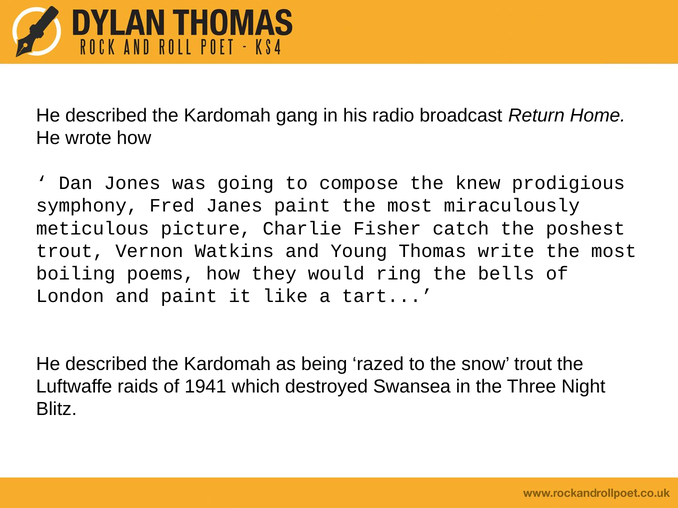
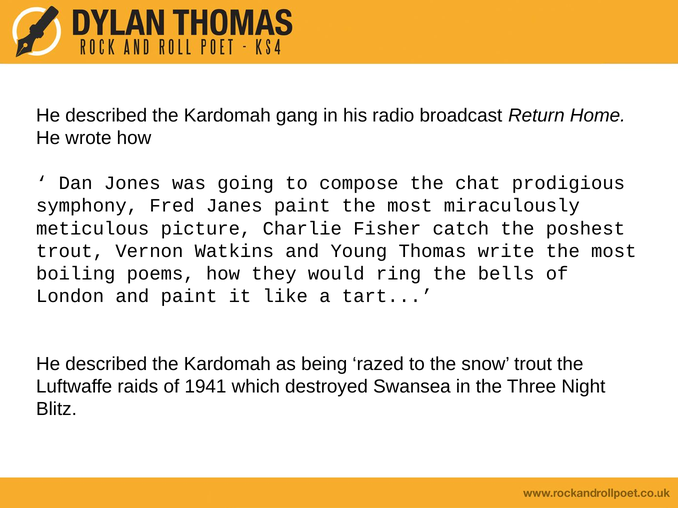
knew: knew -> chat
